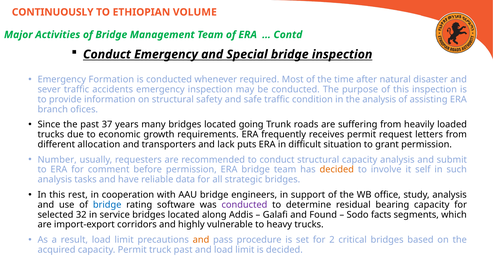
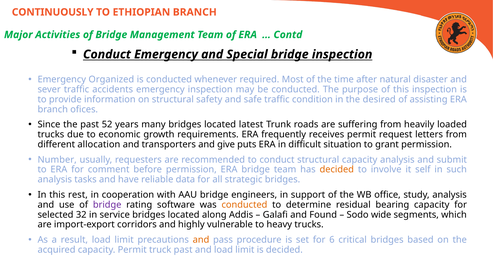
ETHIOPIAN VOLUME: VOLUME -> BRANCH
Formation: Formation -> Organized
the analysis: analysis -> desired
37: 37 -> 52
going: going -> latest
lack: lack -> give
bridge at (107, 205) colour: blue -> purple
conducted at (244, 205) colour: purple -> orange
facts: facts -> wide
2: 2 -> 6
